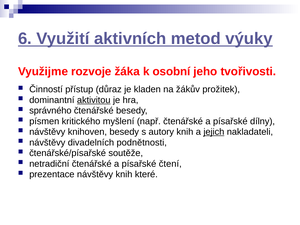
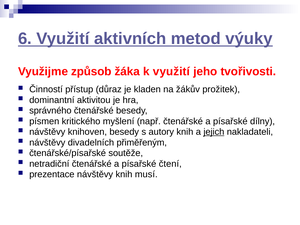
rozvoje: rozvoje -> způsob
k osobní: osobní -> využití
aktivitou underline: present -> none
podnětnosti: podnětnosti -> přiměřeným
které: které -> musí
